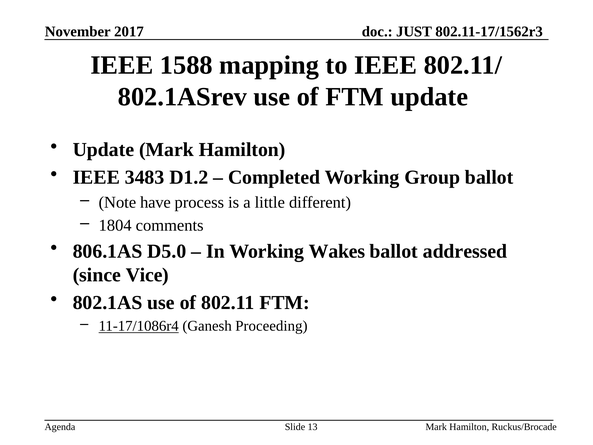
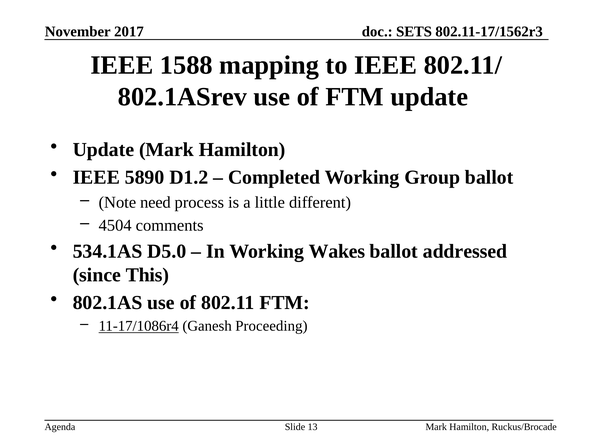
JUST: JUST -> SETS
3483: 3483 -> 5890
have: have -> need
1804: 1804 -> 4504
806.1AS: 806.1AS -> 534.1AS
Vice: Vice -> This
